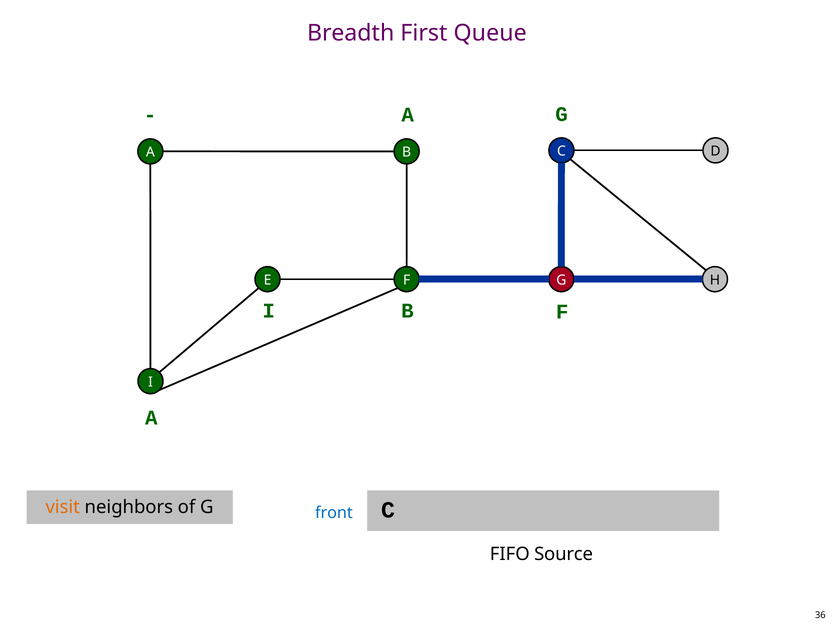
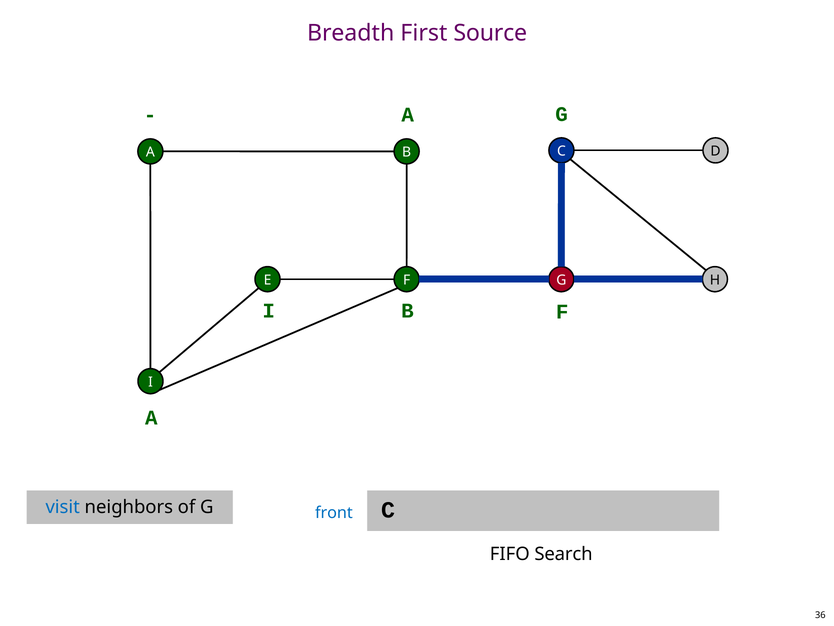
Queue: Queue -> Source
visit colour: orange -> blue
Source: Source -> Search
